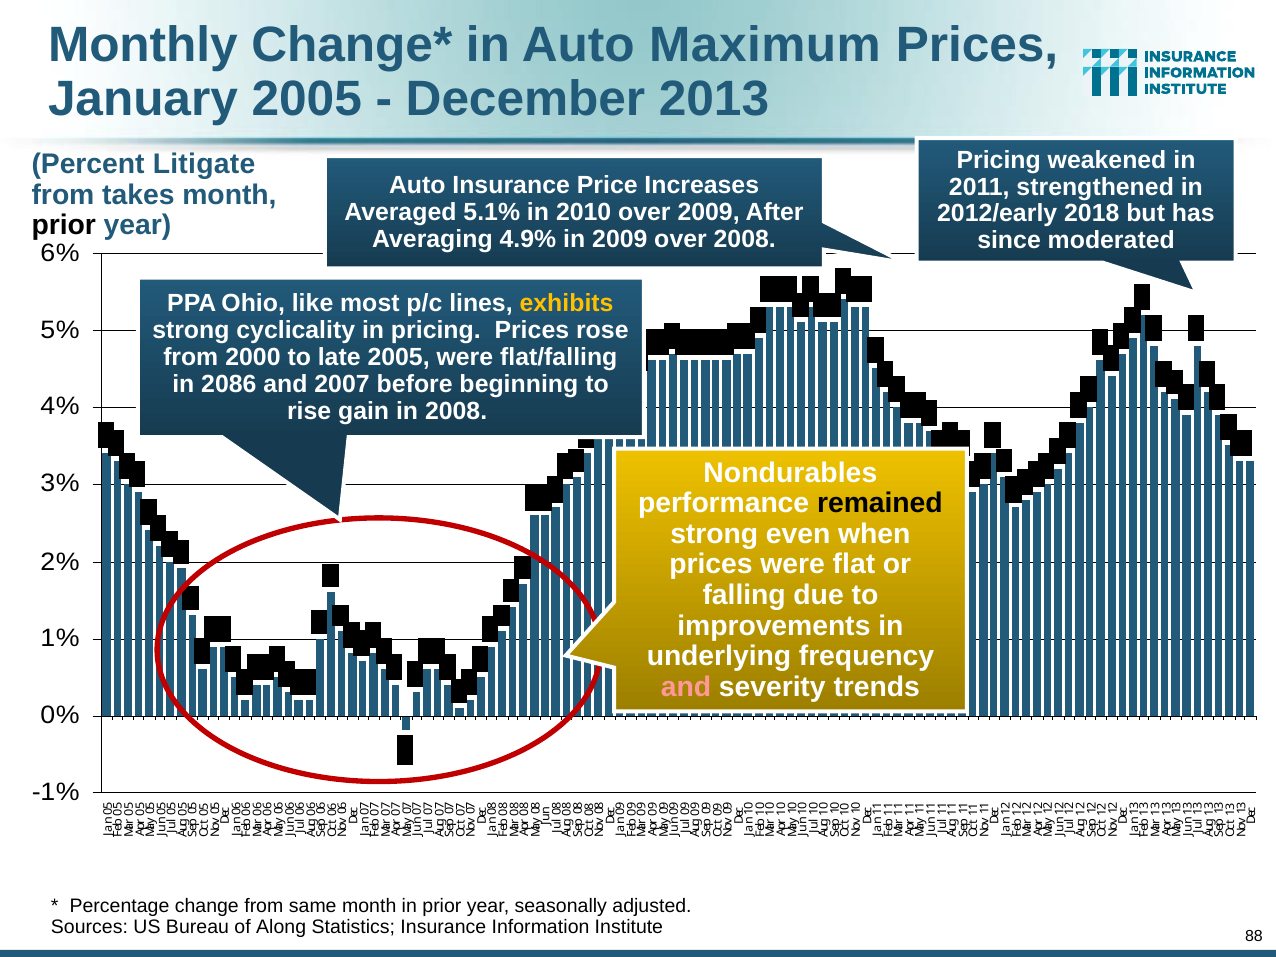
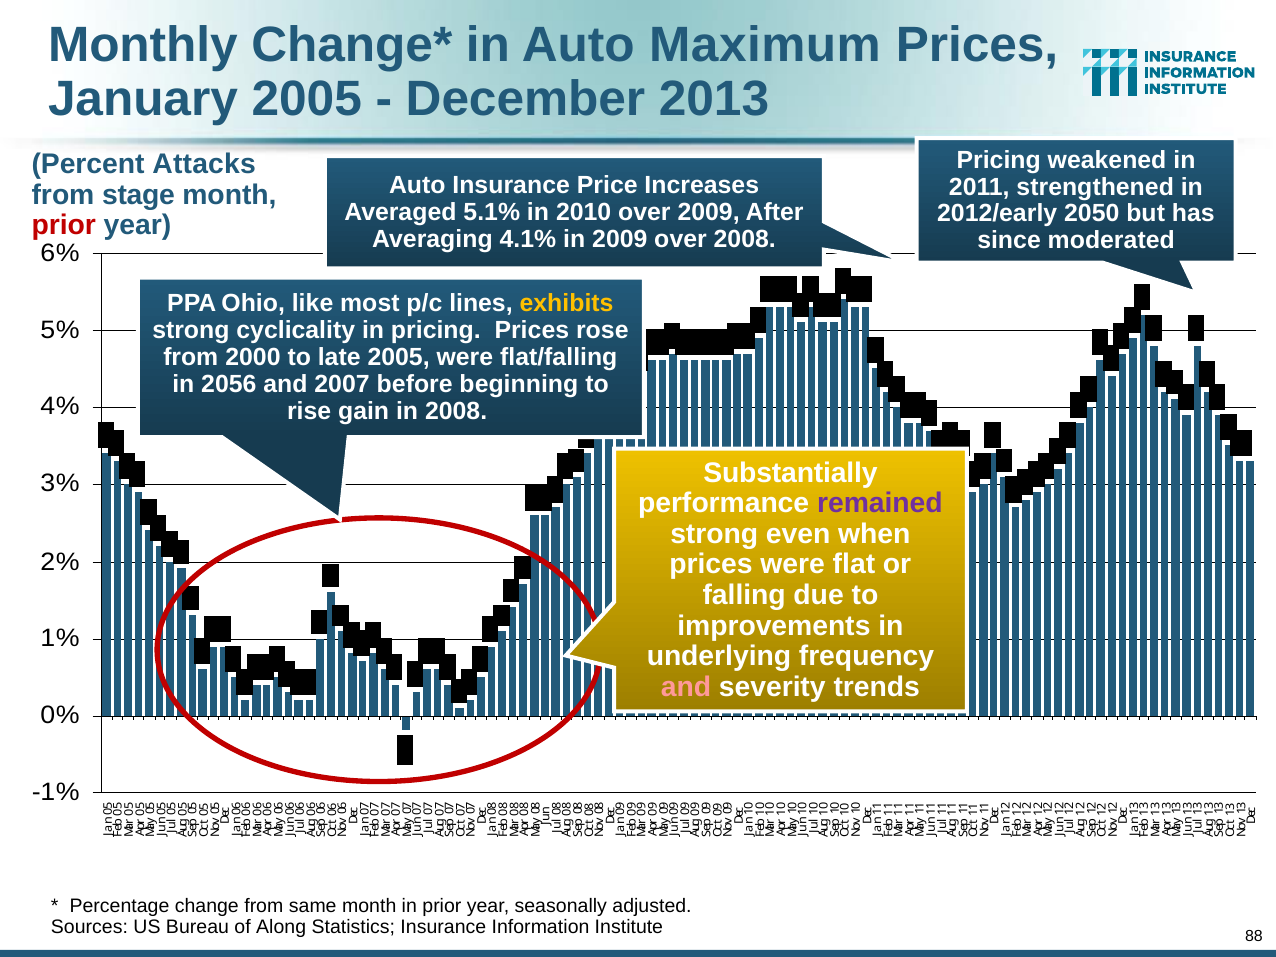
Litigate: Litigate -> Attacks
takes: takes -> stage
2018: 2018 -> 2050
prior at (64, 225) colour: black -> red
4.9%: 4.9% -> 4.1%
2086: 2086 -> 2056
Nondurables: Nondurables -> Substantially
remained colour: black -> purple
